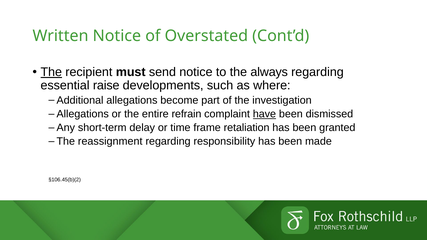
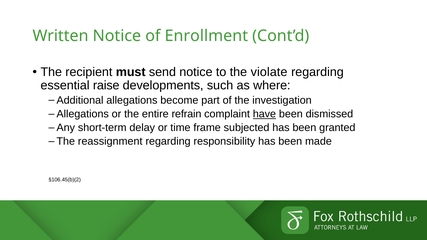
Overstated: Overstated -> Enrollment
The at (51, 72) underline: present -> none
always: always -> violate
retaliation: retaliation -> subjected
